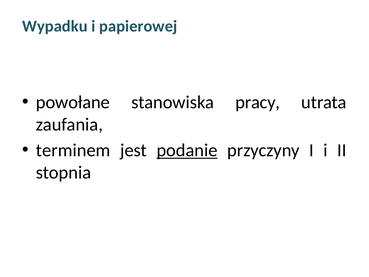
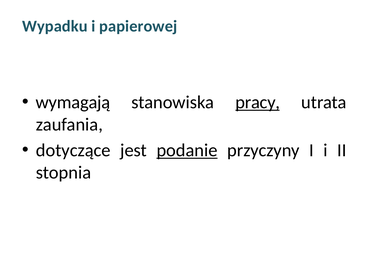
powołane: powołane -> wymagają
pracy underline: none -> present
terminem: terminem -> dotyczące
